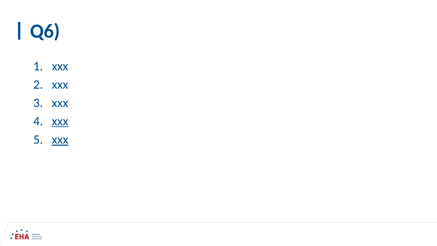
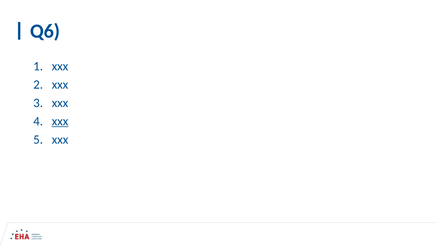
xxx at (60, 140) underline: present -> none
